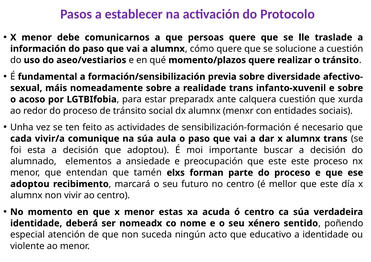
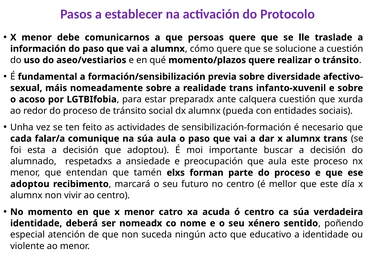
menxr: menxr -> pueda
vivir/a: vivir/a -> falar/a
elementos: elementos -> respetadxs
preocupación que este: este -> aula
estas: estas -> catro
